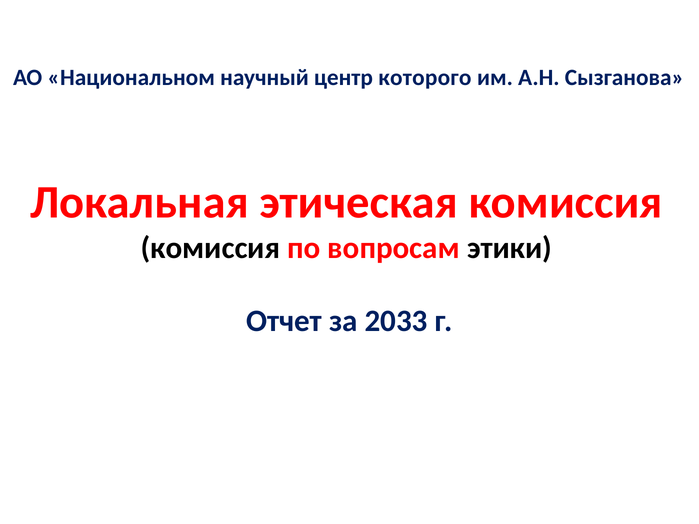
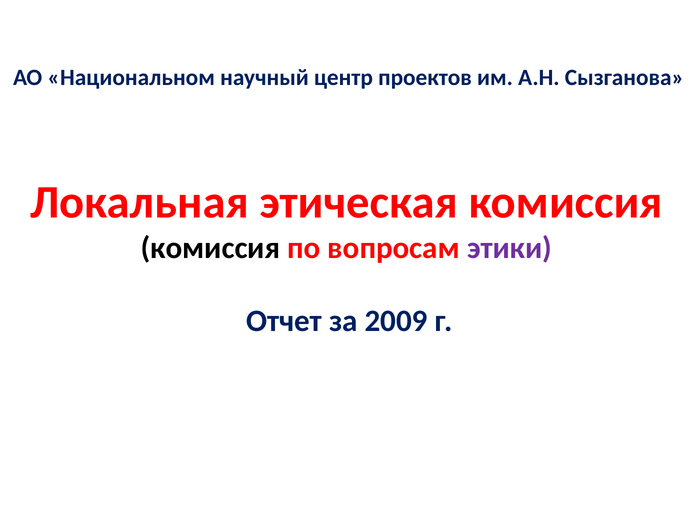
которого: которого -> проектов
этики colour: black -> purple
2033: 2033 -> 2009
